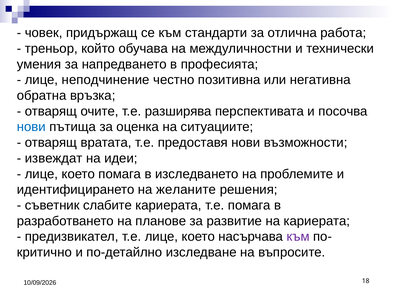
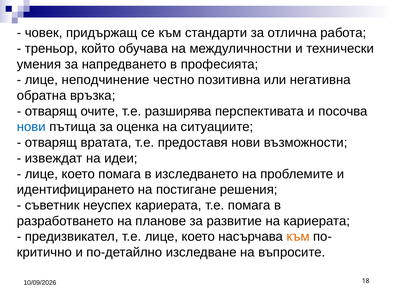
желаните: желаните -> постигане
слабите: слабите -> неуспех
към at (298, 237) colour: purple -> orange
